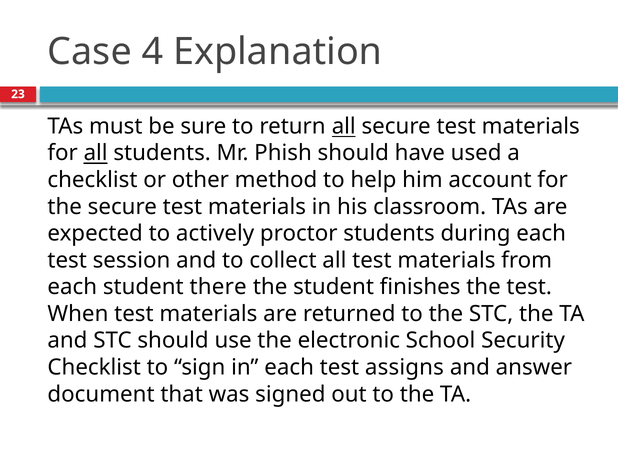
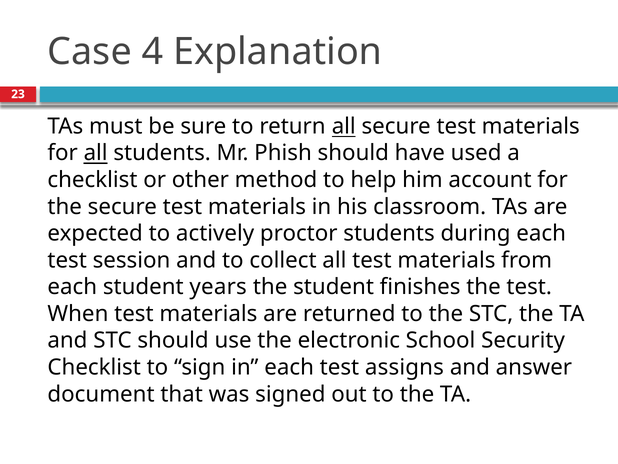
there: there -> years
